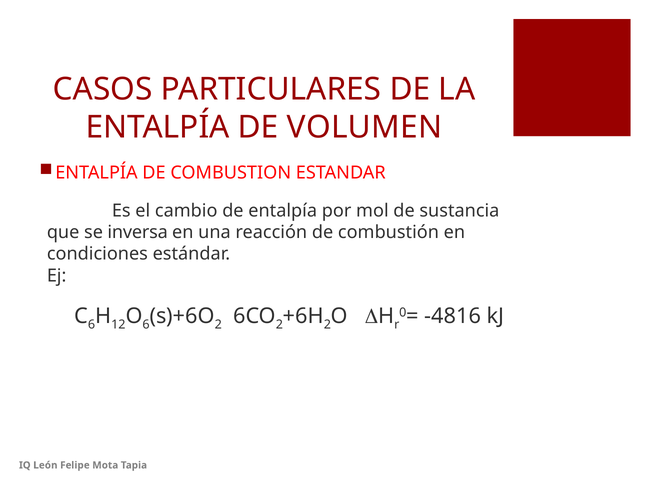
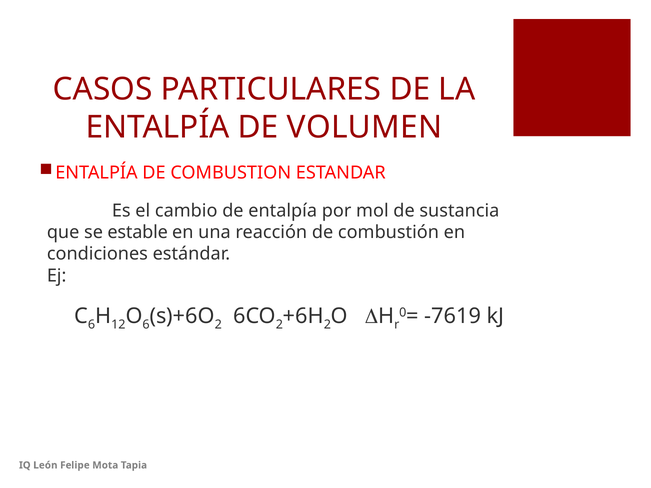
inversa: inversa -> estable
-4816: -4816 -> -7619
